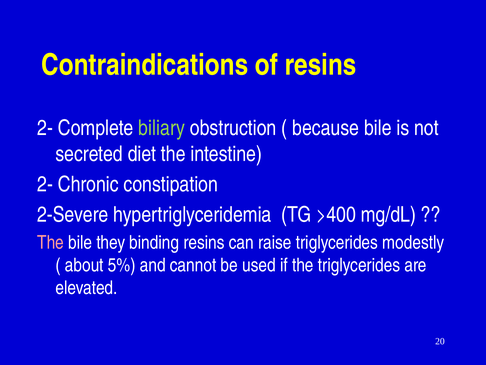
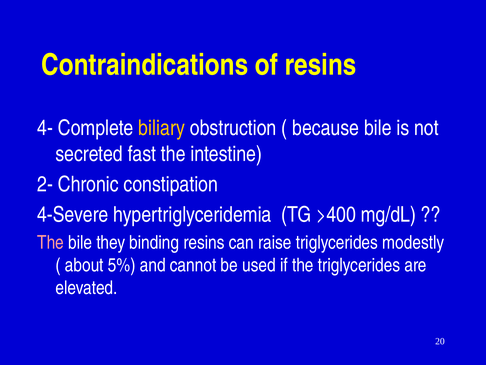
2- at (45, 128): 2- -> 4-
biliary colour: light green -> yellow
diet: diet -> fast
2-Severe: 2-Severe -> 4-Severe
